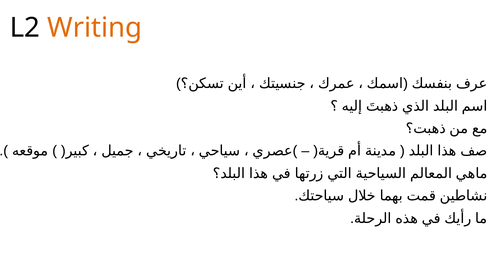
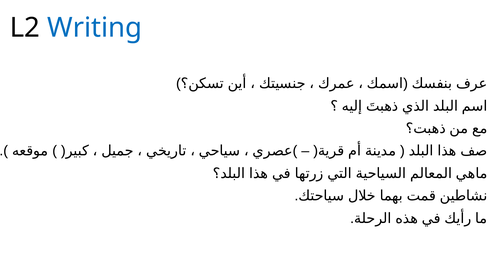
Writing colour: orange -> blue
